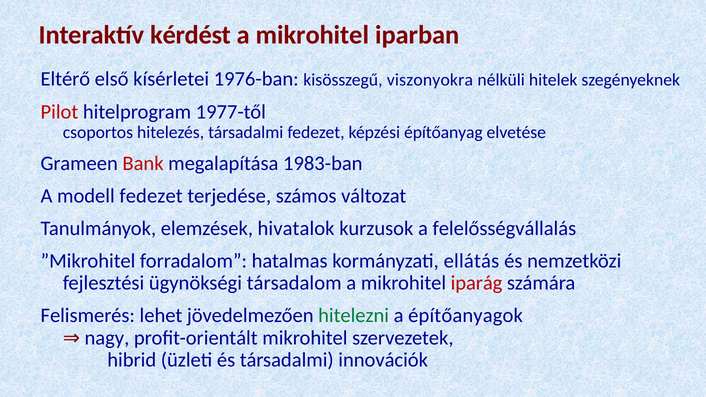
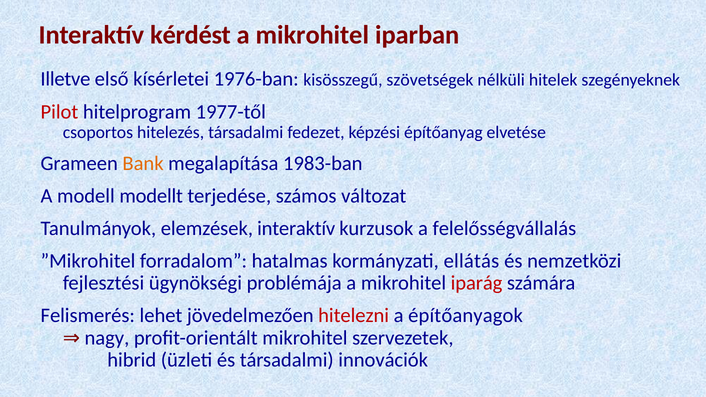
Eltérő: Eltérő -> Illetve
viszonyokra: viszonyokra -> szövetségek
Bank colour: red -> orange
modell fedezet: fedezet -> modellt
elemzések hivatalok: hivatalok -> interaktív
társadalom: társadalom -> problémája
hitelezni colour: green -> red
